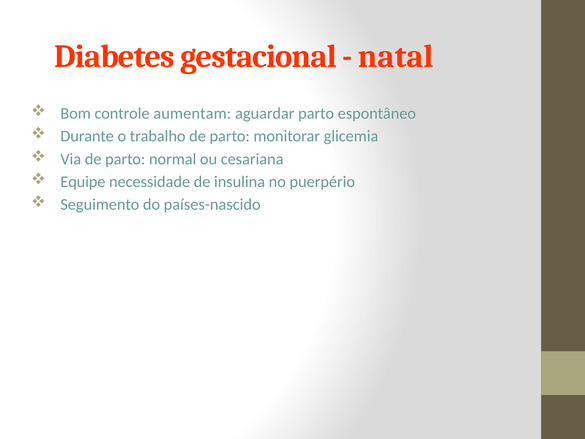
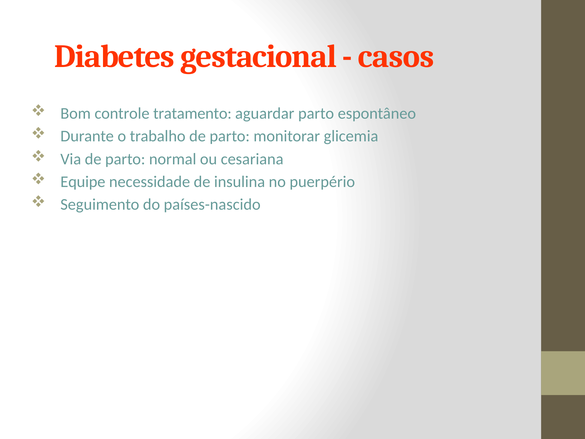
natal: natal -> casos
aumentam: aumentam -> tratamento
